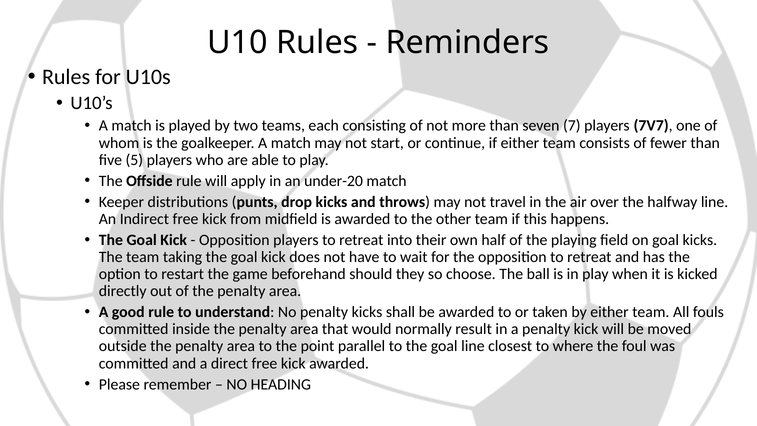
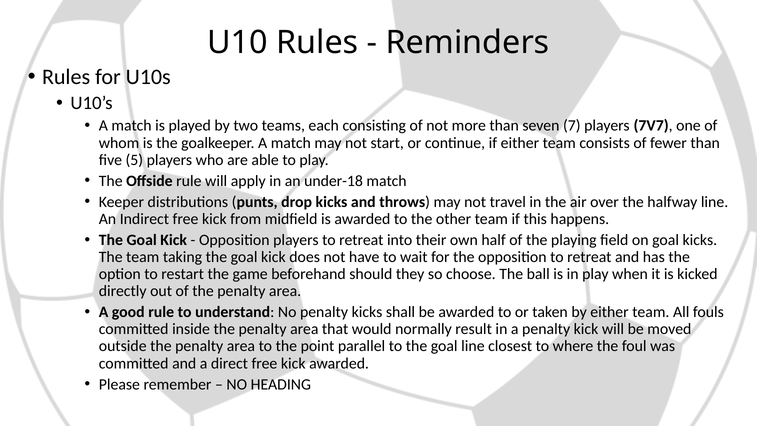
under-20: under-20 -> under-18
